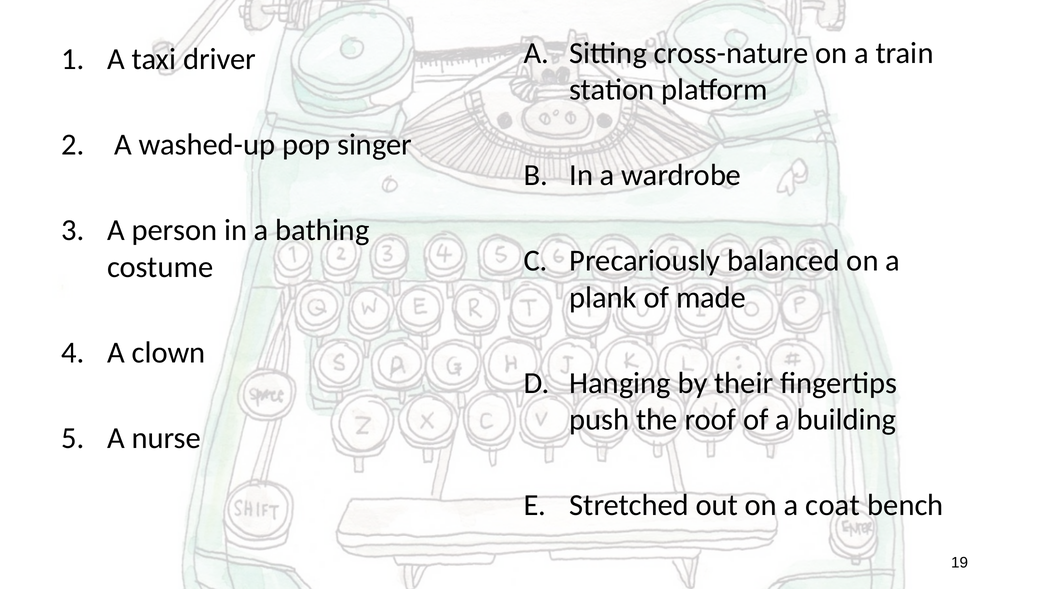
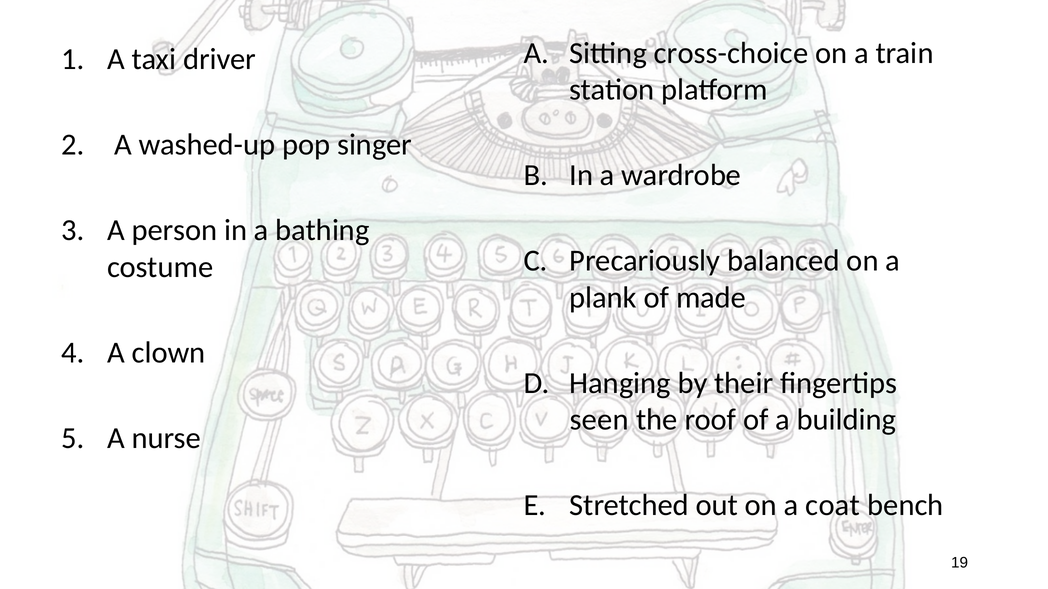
cross-nature: cross-nature -> cross-choice
push: push -> seen
